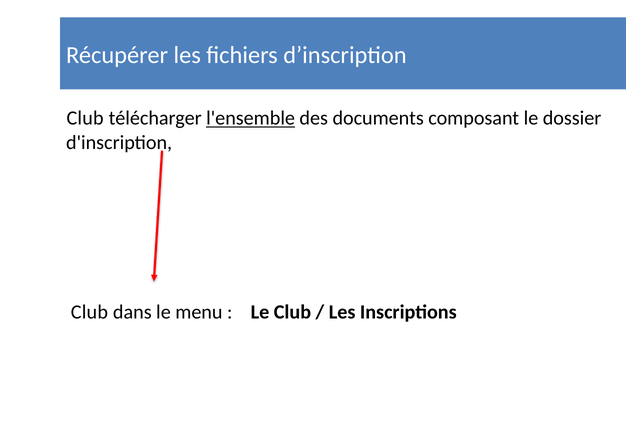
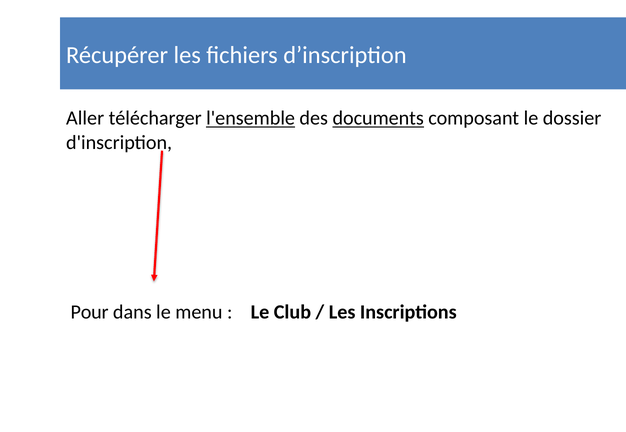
Club at (85, 118): Club -> Aller
documents underline: none -> present
Club at (89, 312): Club -> Pour
